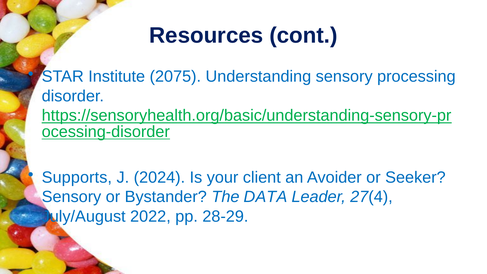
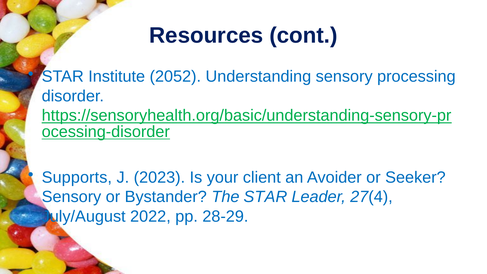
2075: 2075 -> 2052
2024: 2024 -> 2023
The DATA: DATA -> STAR
